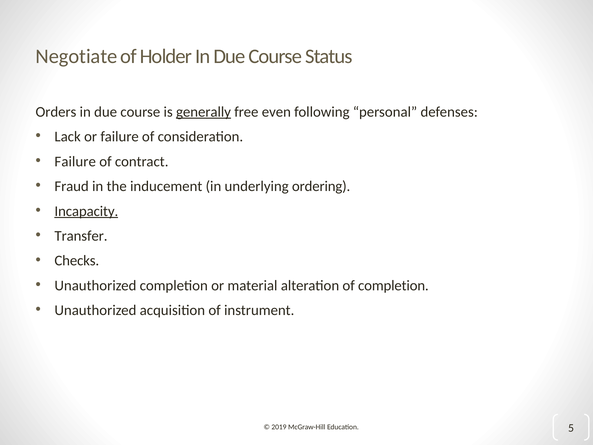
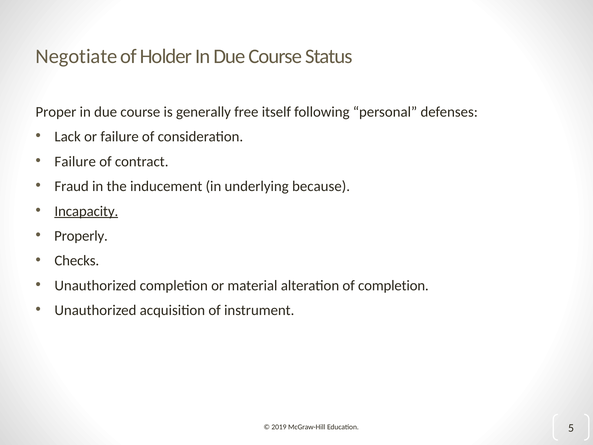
Orders: Orders -> Proper
generally underline: present -> none
even: even -> itself
ordering: ordering -> because
Transfer: Transfer -> Properly
